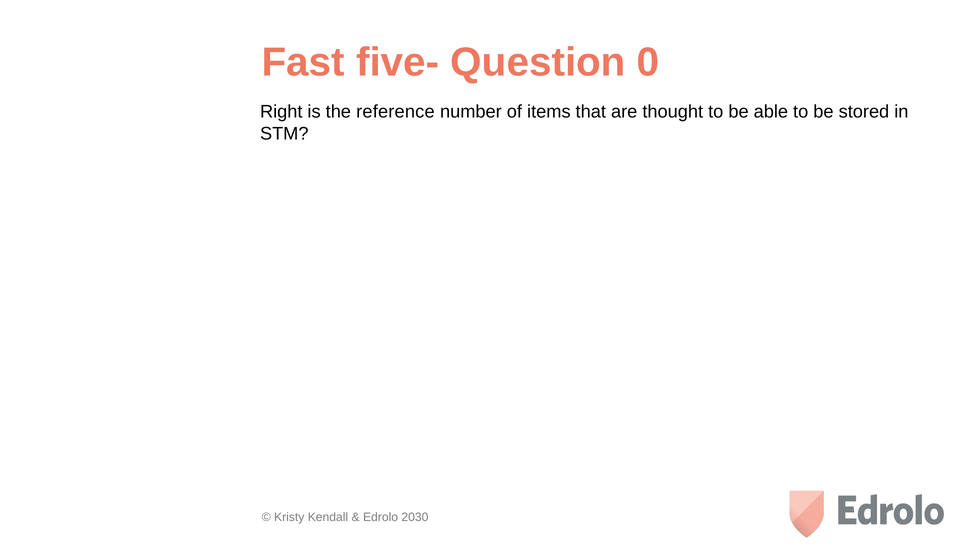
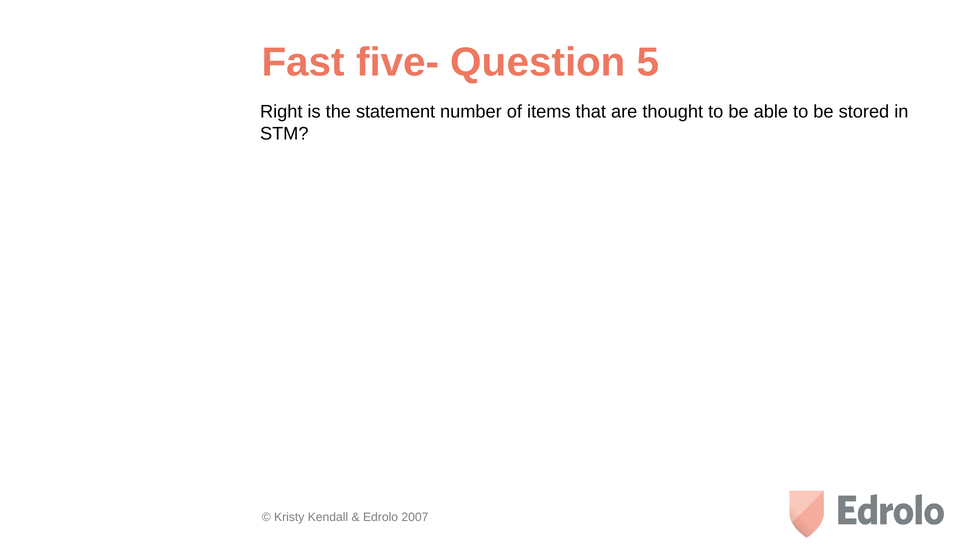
0: 0 -> 5
reference: reference -> statement
2030: 2030 -> 2007
